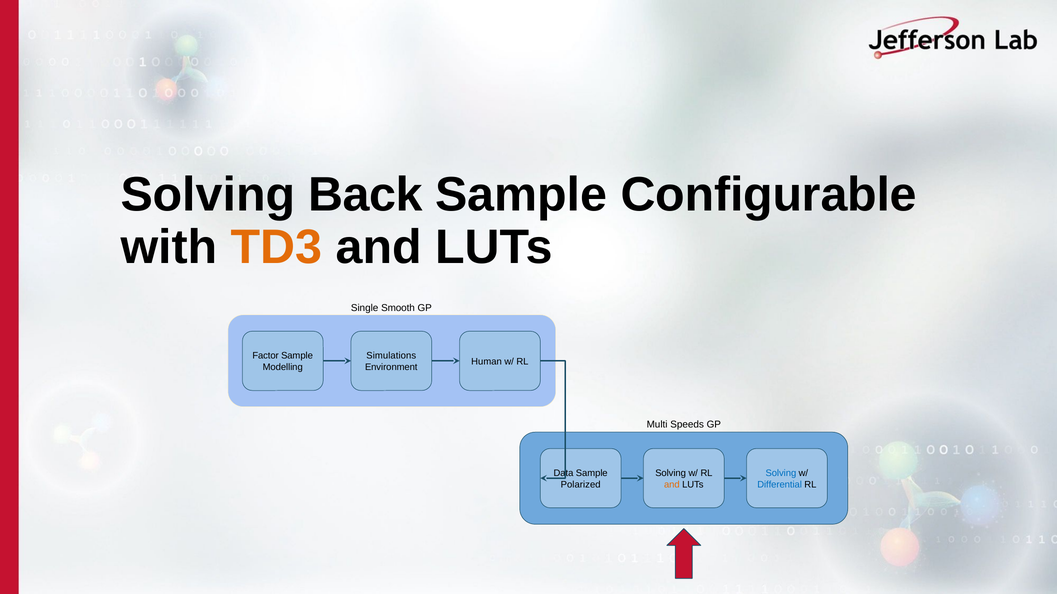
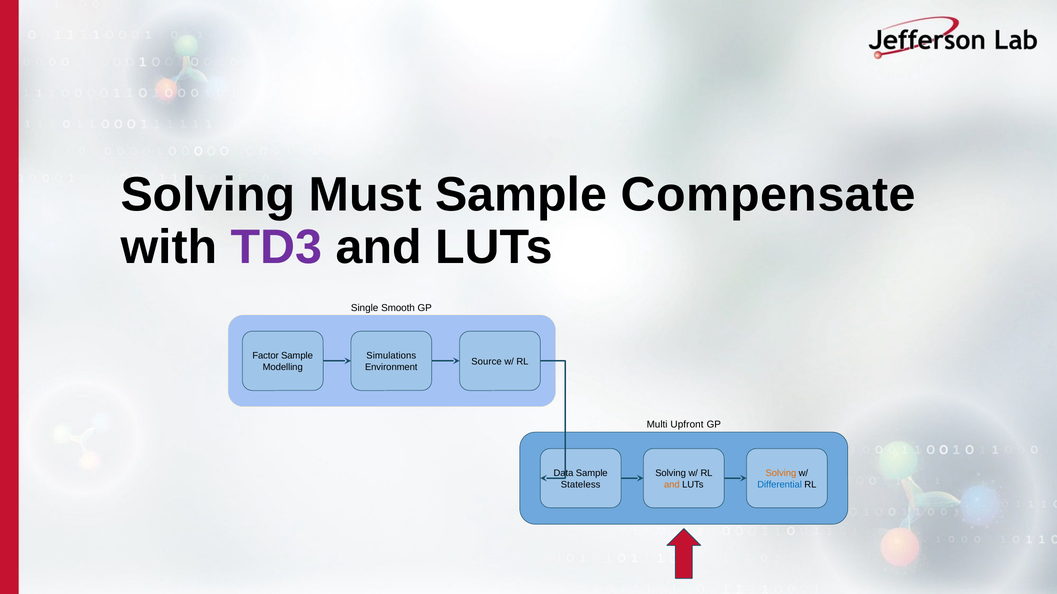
Back: Back -> Must
Configurable: Configurable -> Compensate
TD3 colour: orange -> purple
Human: Human -> Source
Speeds: Speeds -> Upfront
Solving at (781, 474) colour: blue -> orange
Polarized: Polarized -> Stateless
